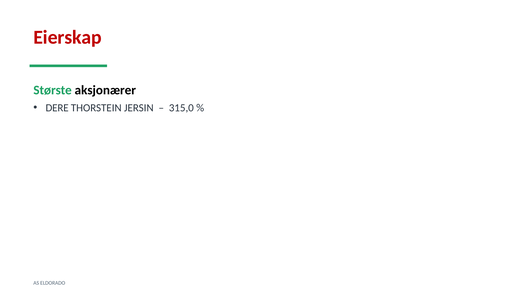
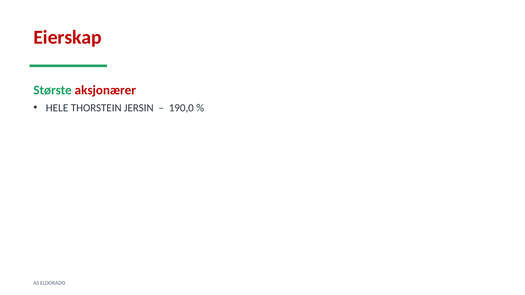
aksjonærer colour: black -> red
DERE: DERE -> HELE
315,0: 315,0 -> 190,0
